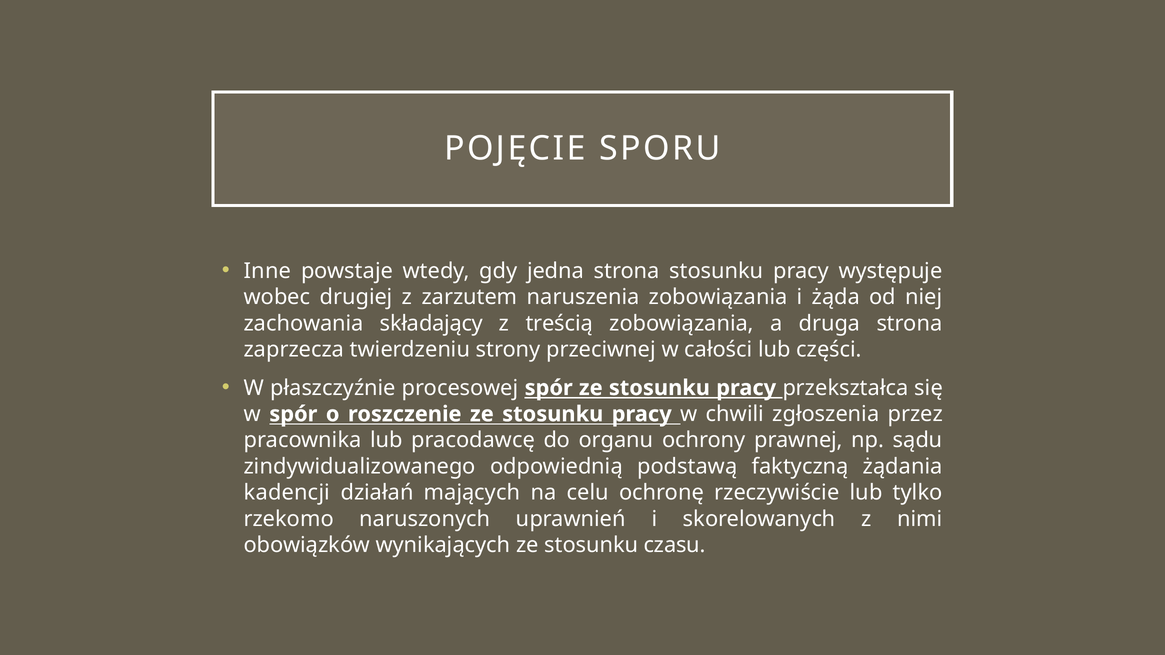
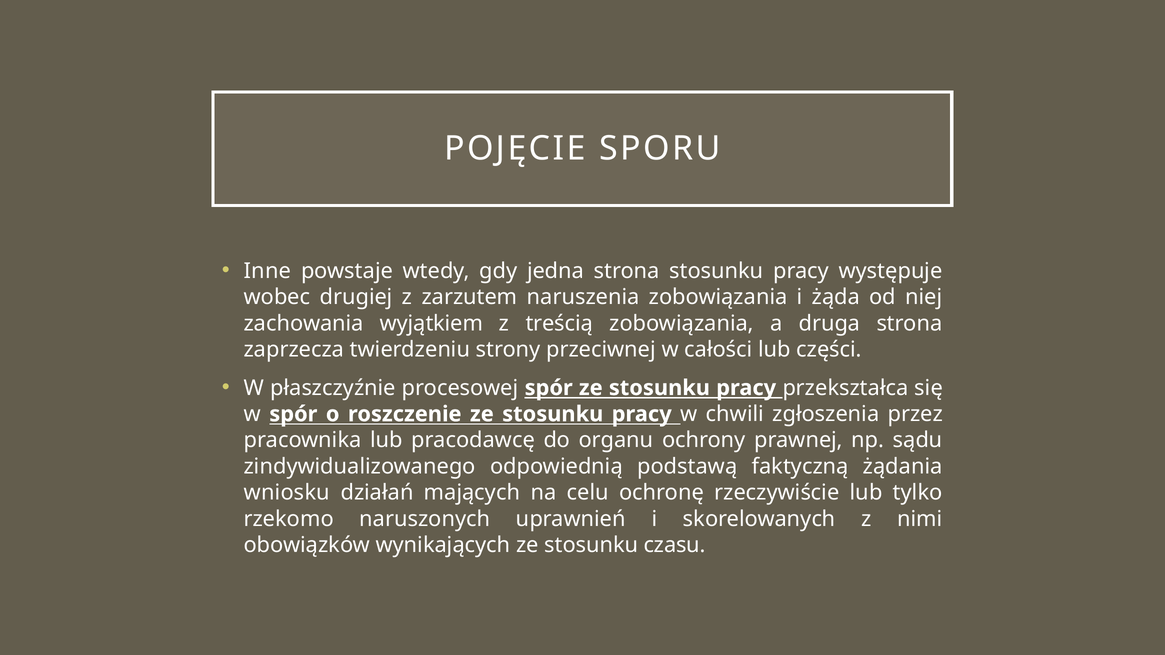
składający: składający -> wyjątkiem
kadencji: kadencji -> wniosku
